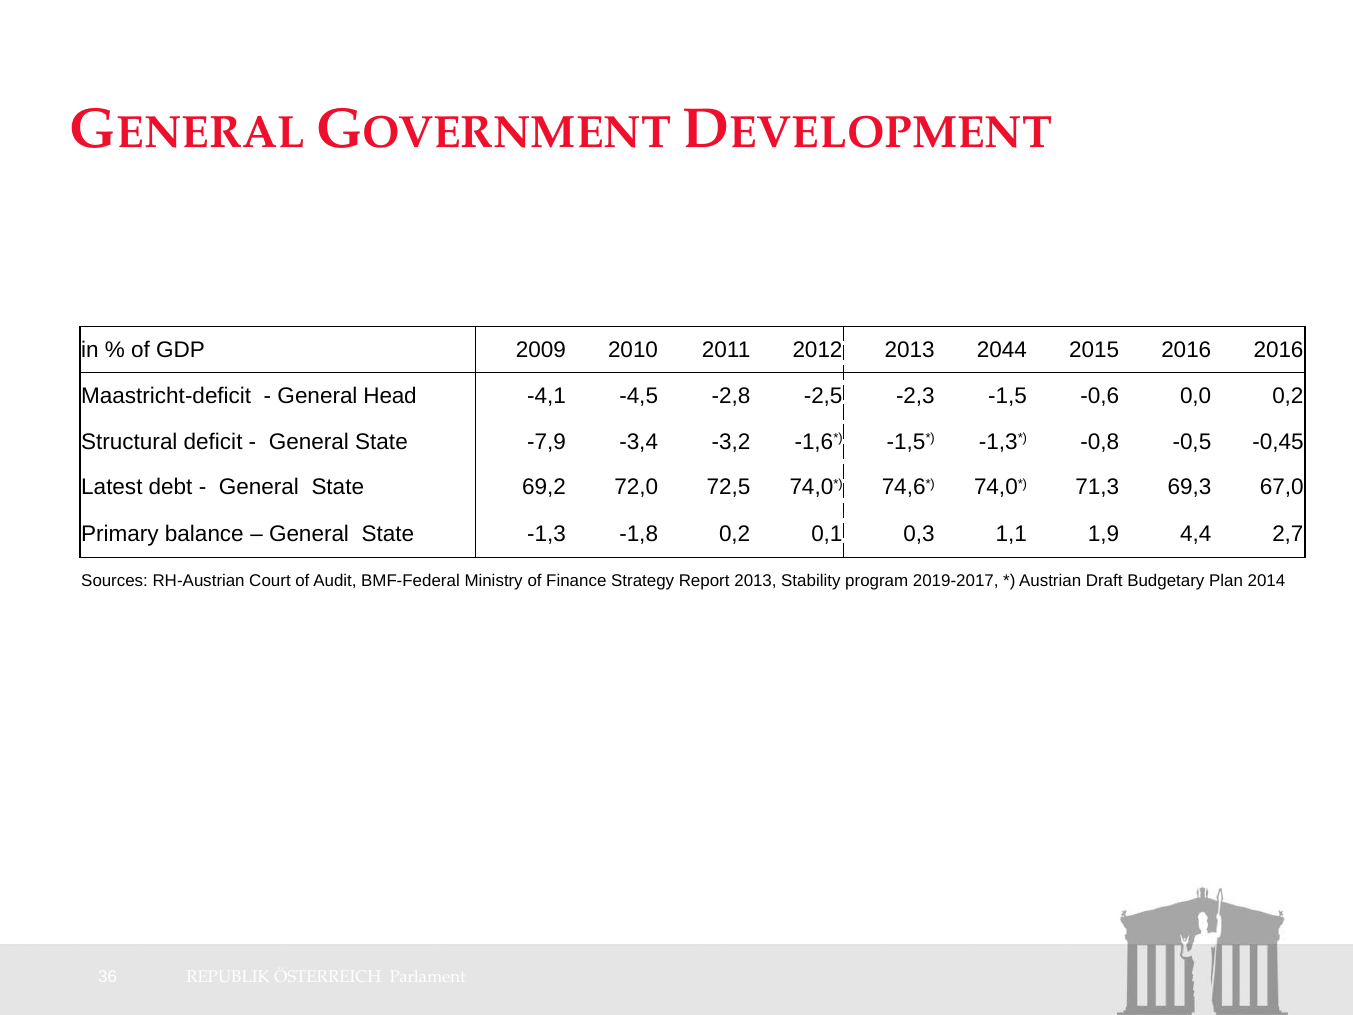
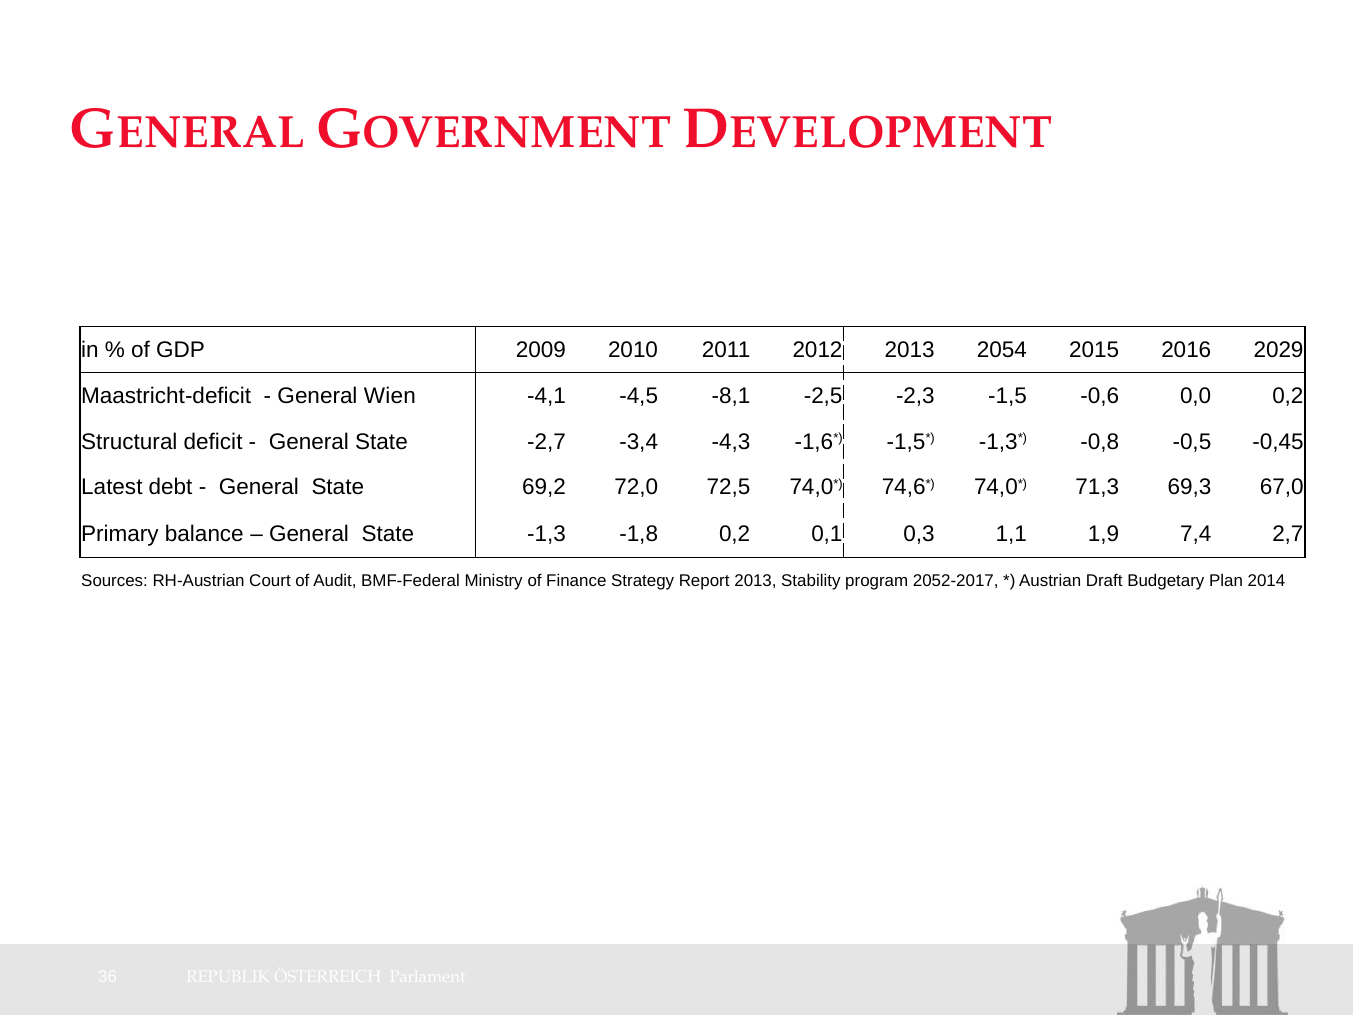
2044: 2044 -> 2054
2016 2016: 2016 -> 2029
Head: Head -> Wien
-2,8: -2,8 -> -8,1
-7,9: -7,9 -> -2,7
-3,2: -3,2 -> -4,3
4,4: 4,4 -> 7,4
2019-2017: 2019-2017 -> 2052-2017
